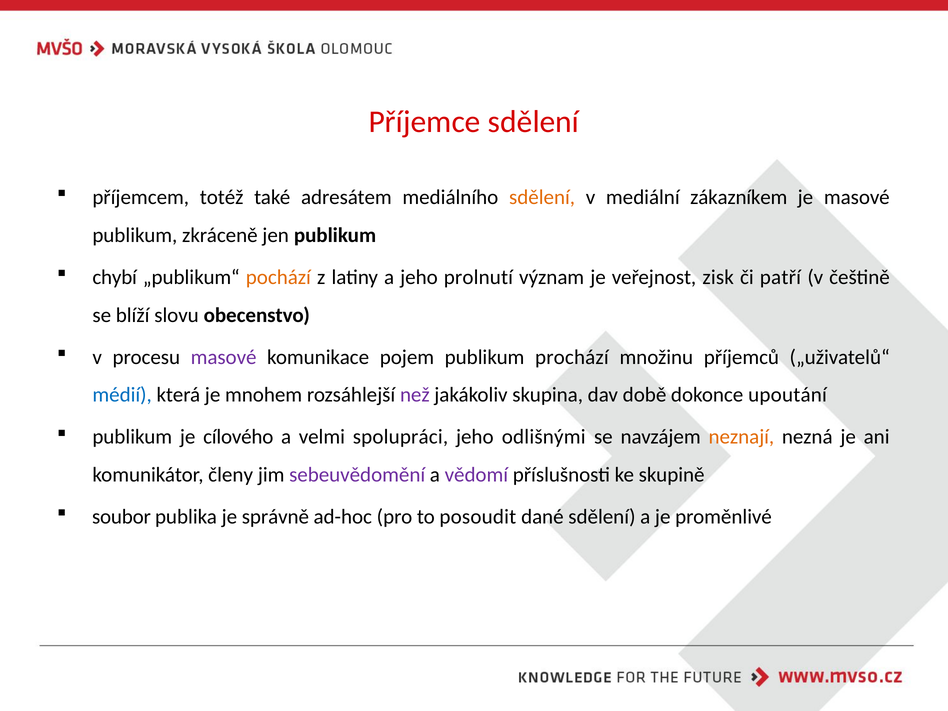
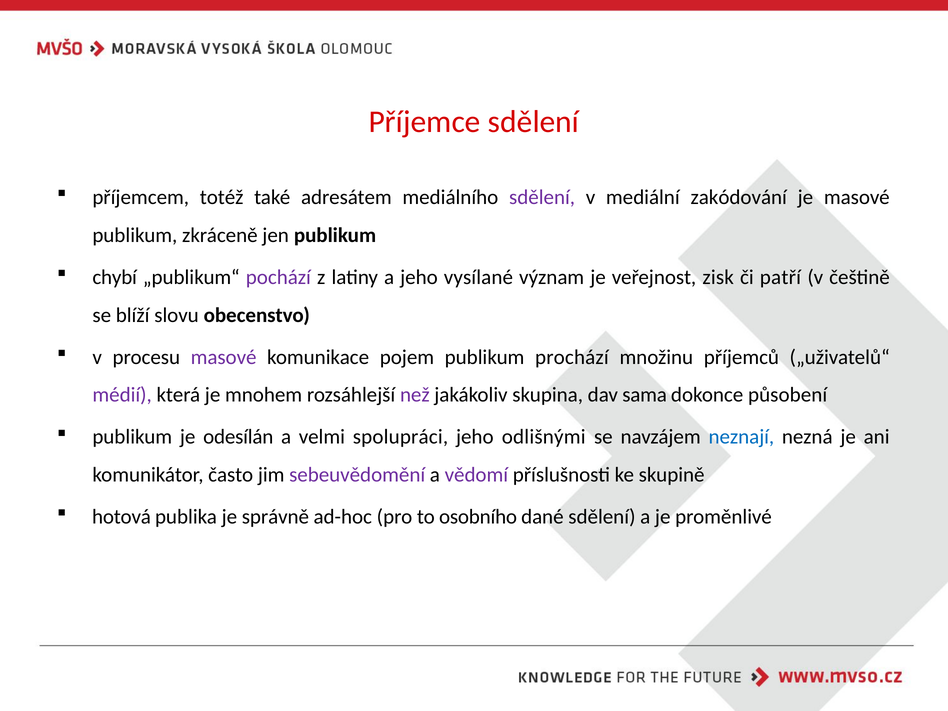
sdělení at (542, 197) colour: orange -> purple
zákazníkem: zákazníkem -> zakódování
pochází colour: orange -> purple
prolnutí: prolnutí -> vysílané
médií colour: blue -> purple
době: době -> sama
upoutání: upoutání -> působení
cílového: cílového -> odesílán
neznají colour: orange -> blue
členy: členy -> často
soubor: soubor -> hotová
posoudit: posoudit -> osobního
